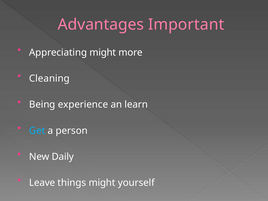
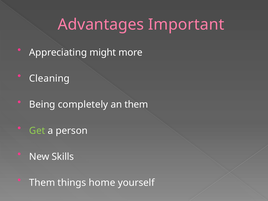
experience: experience -> completely
an learn: learn -> them
Get colour: light blue -> light green
Daily: Daily -> Skills
Leave at (42, 183): Leave -> Them
things might: might -> home
